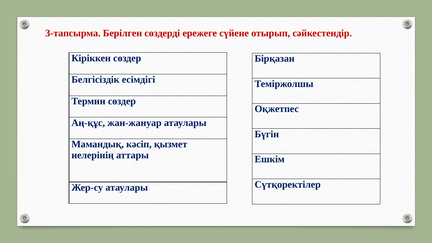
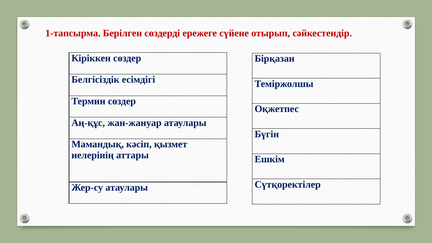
3-тапсырма: 3-тапсырма -> 1-тапсырма
